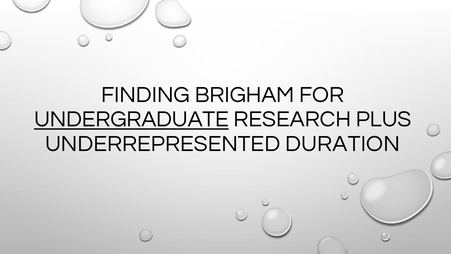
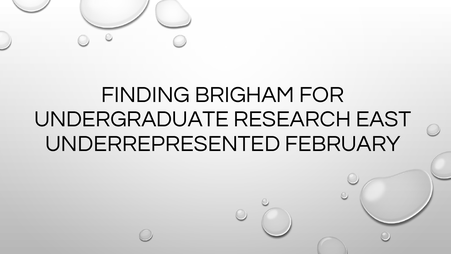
UNDERGRADUATE underline: present -> none
PLUS: PLUS -> EAST
DURATION: DURATION -> FEBRUARY
